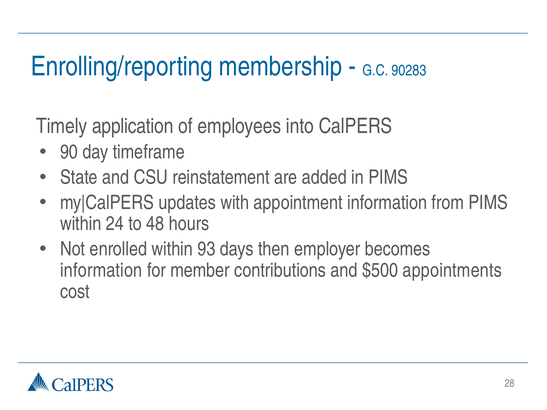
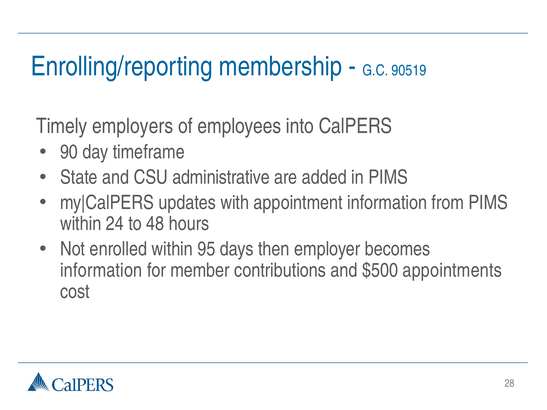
90283: 90283 -> 90519
application: application -> employers
reinstatement: reinstatement -> administrative
93: 93 -> 95
